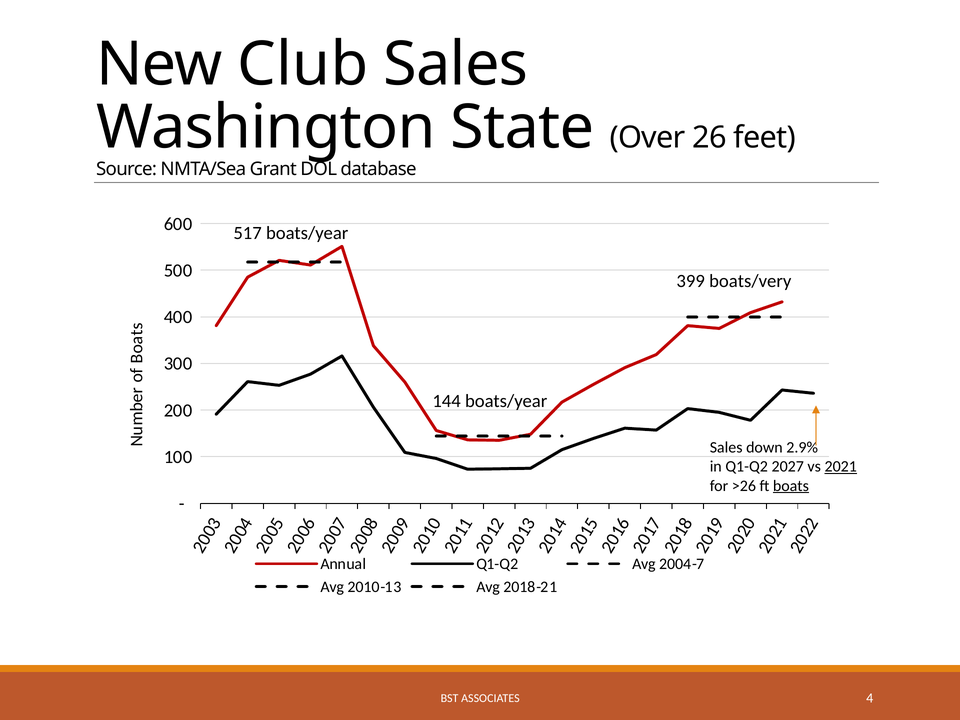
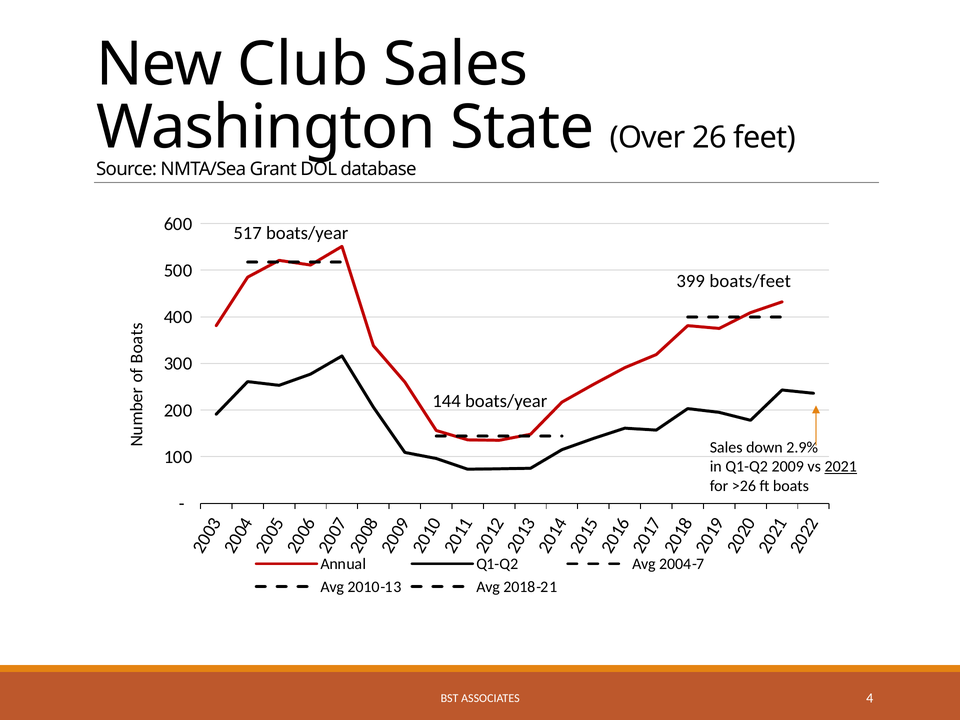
boats/very: boats/very -> boats/feet
2027: 2027 -> 2009
boats underline: present -> none
